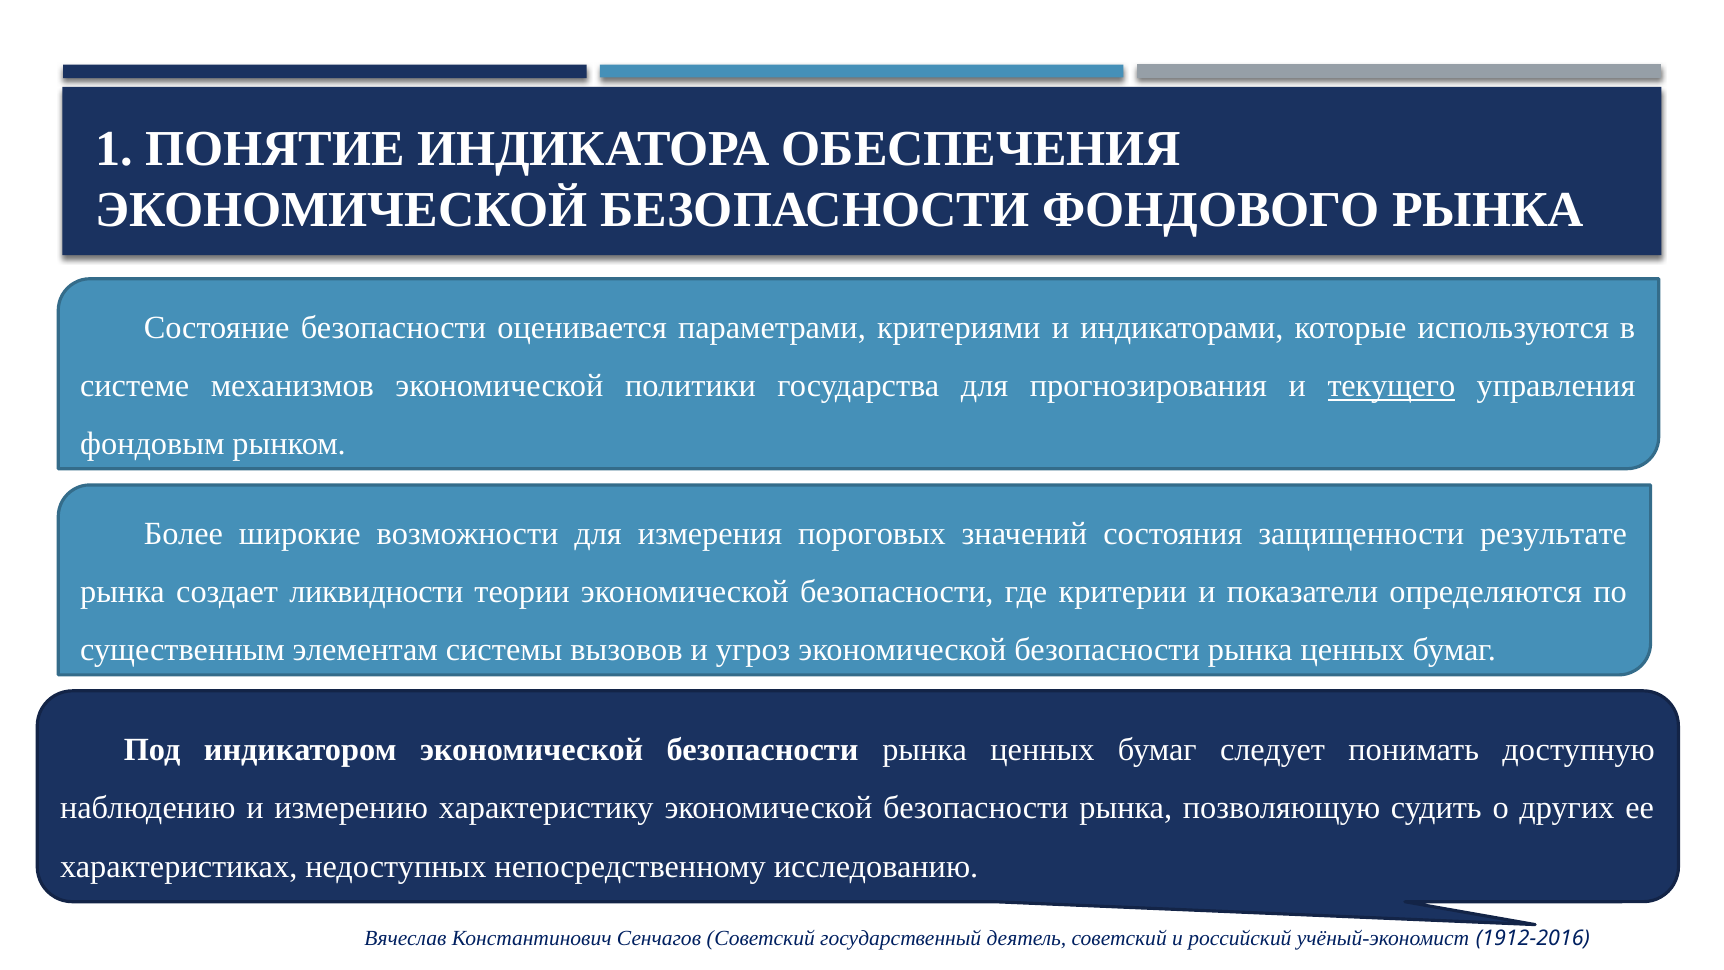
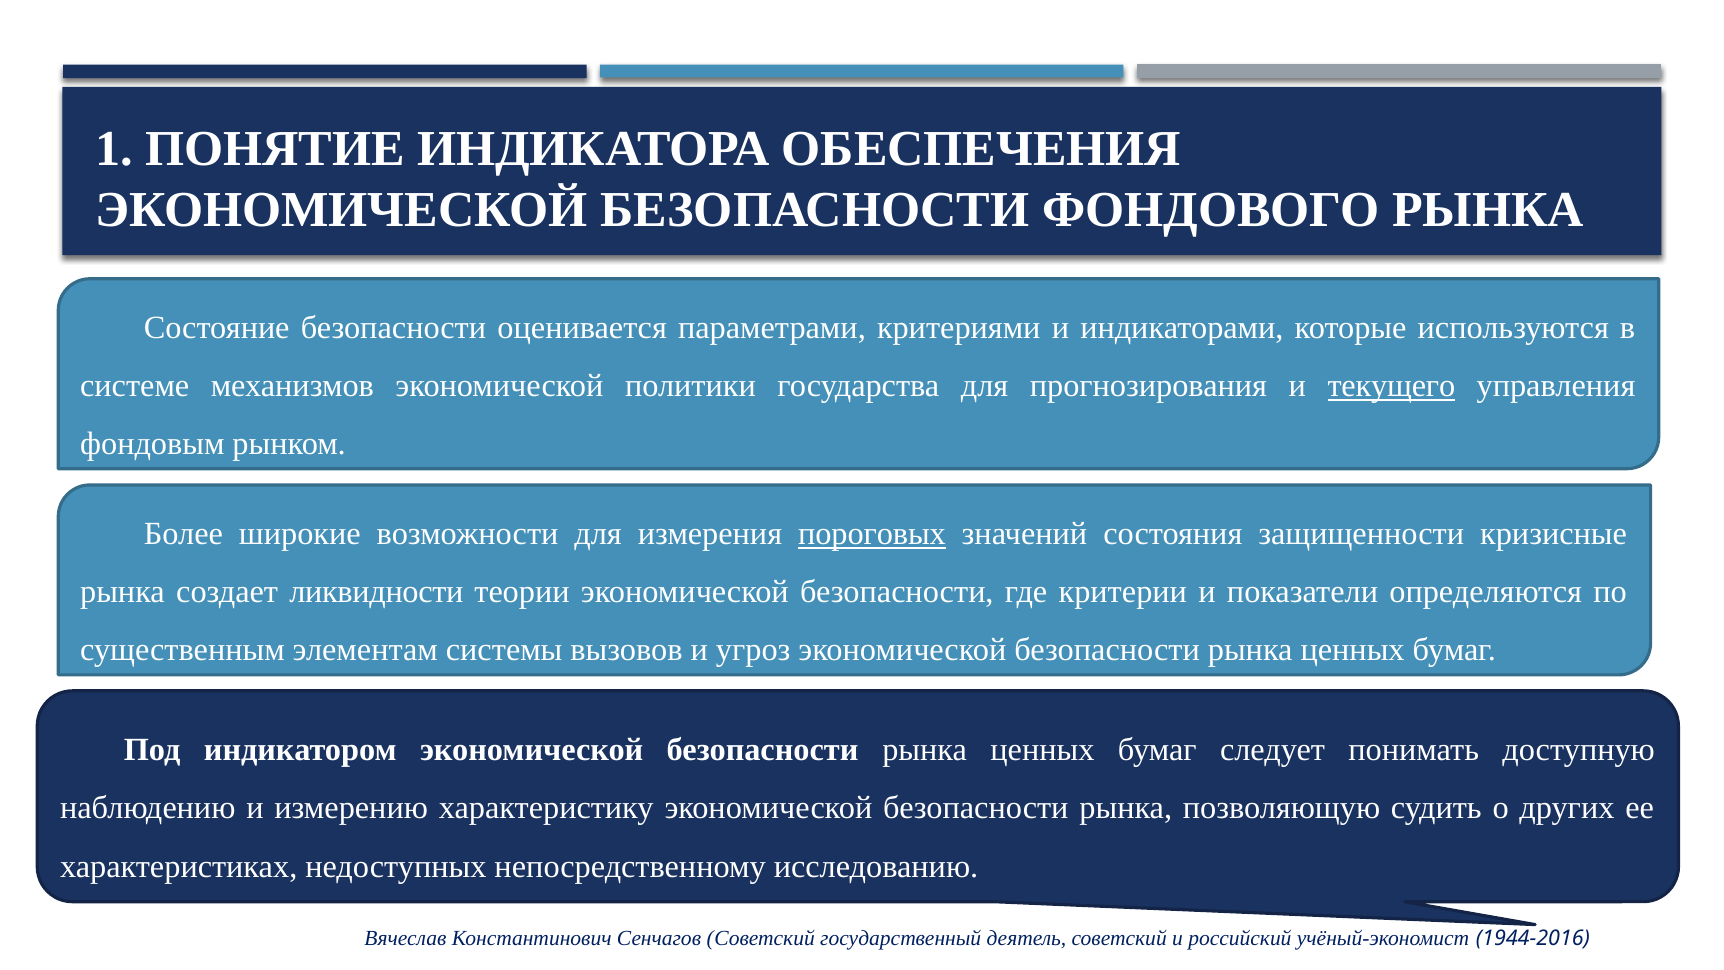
пороговых underline: none -> present
результате: результате -> кризисные
1912-2016: 1912-2016 -> 1944-2016
